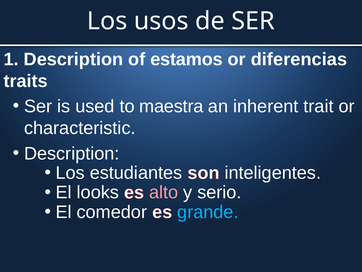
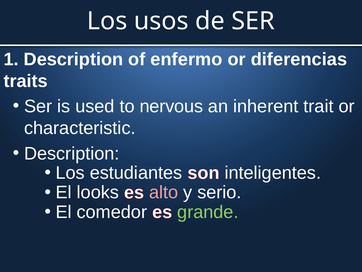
estamos: estamos -> enfermo
maestra: maestra -> nervous
grande colour: light blue -> light green
